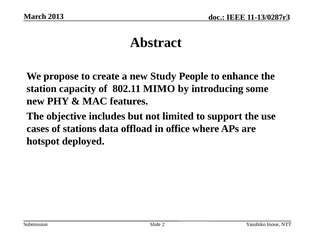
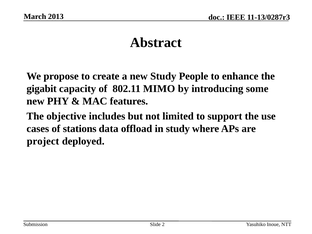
station: station -> gigabit
in office: office -> study
hotspot: hotspot -> project
